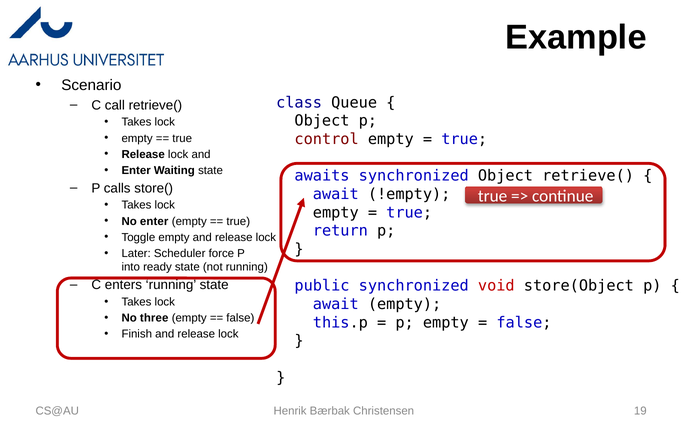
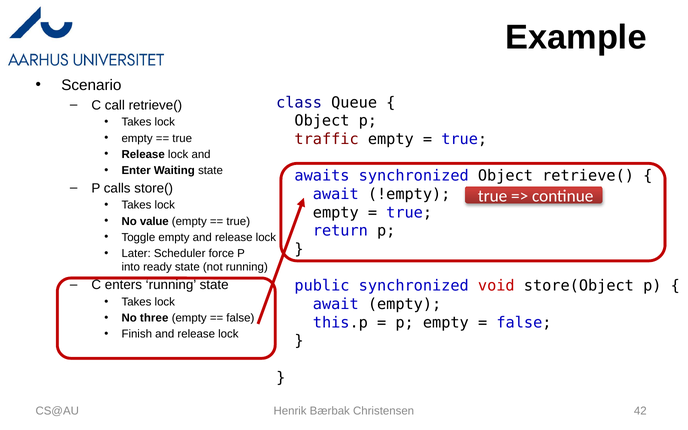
control: control -> traffic
No enter: enter -> value
19: 19 -> 42
